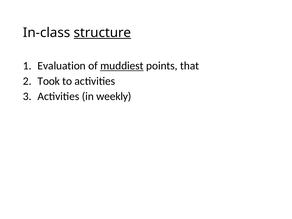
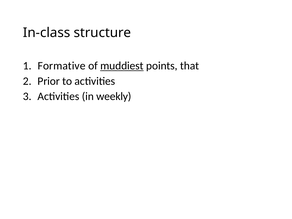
structure underline: present -> none
Evaluation: Evaluation -> Formative
Took: Took -> Prior
